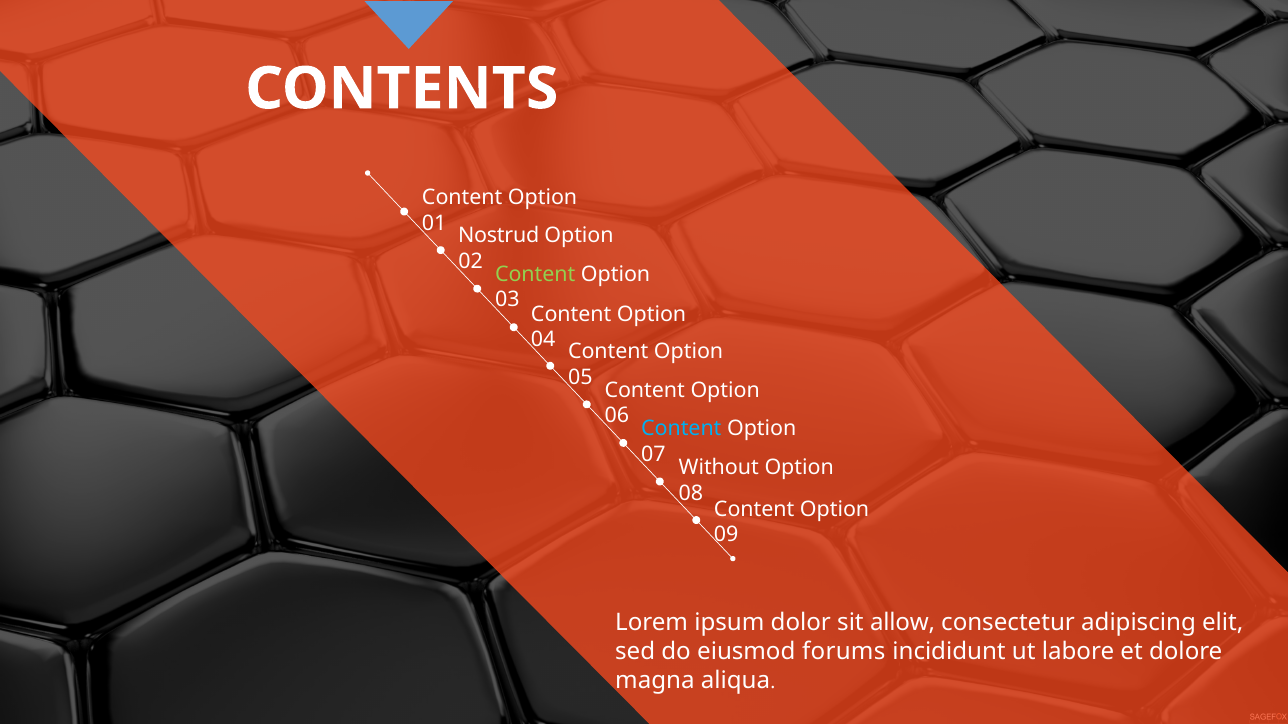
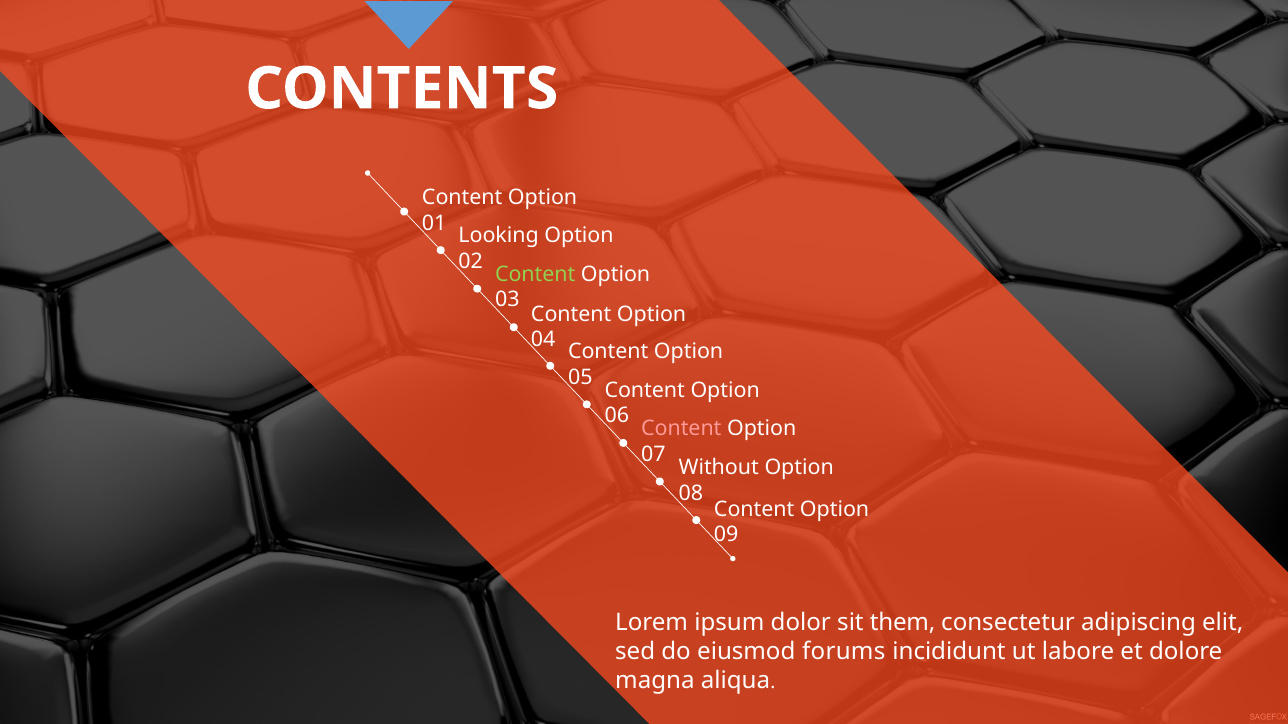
Nostrud: Nostrud -> Looking
Content at (681, 429) colour: light blue -> pink
allow: allow -> them
